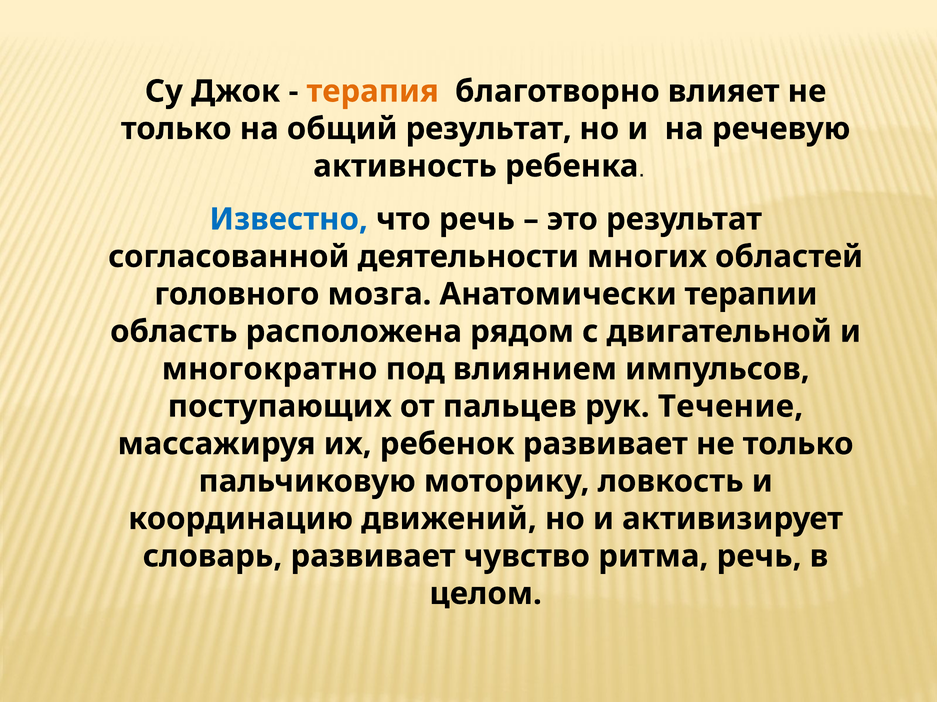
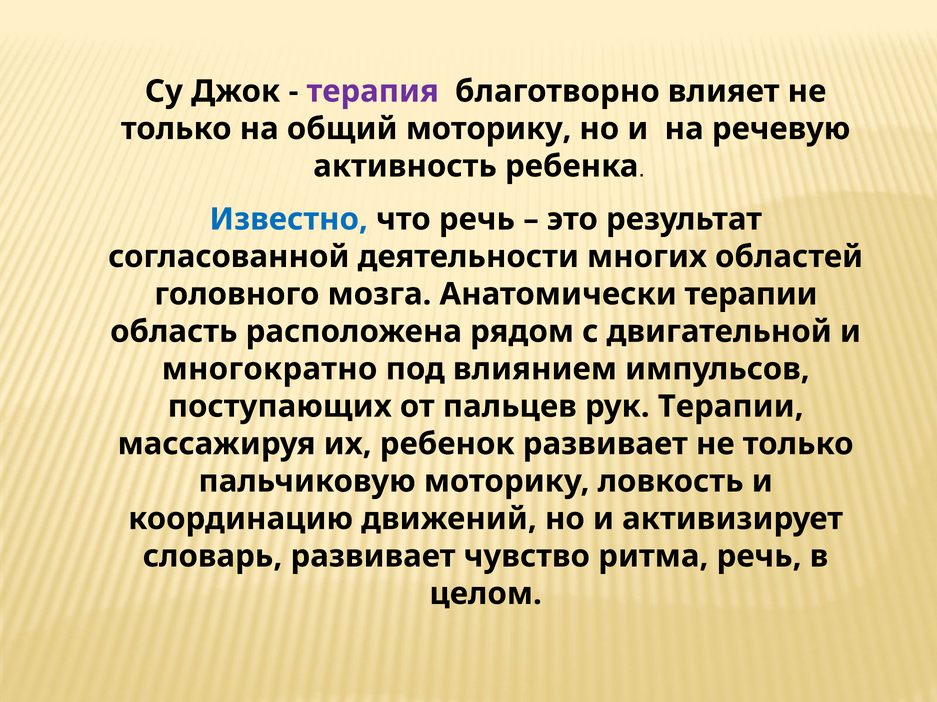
терапия colour: orange -> purple
общий результат: результат -> моторику
рук Течение: Течение -> Терапии
